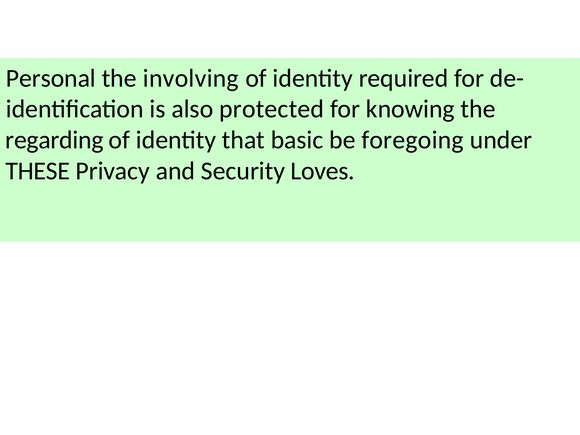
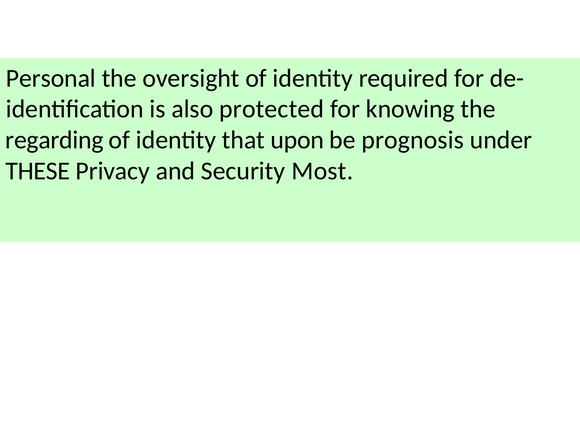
involving: involving -> oversight
basic: basic -> upon
foregoing: foregoing -> prognosis
Loves: Loves -> Most
